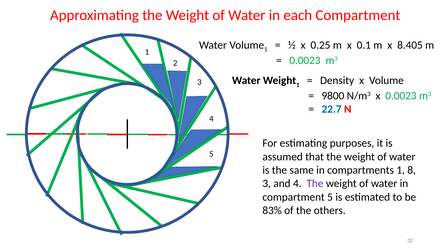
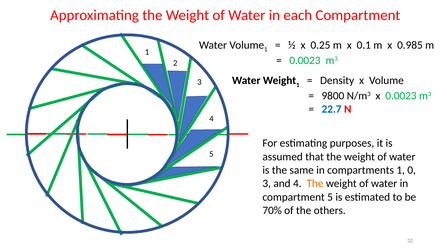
8.405: 8.405 -> 0.985
8: 8 -> 0
The at (315, 183) colour: purple -> orange
83%: 83% -> 70%
